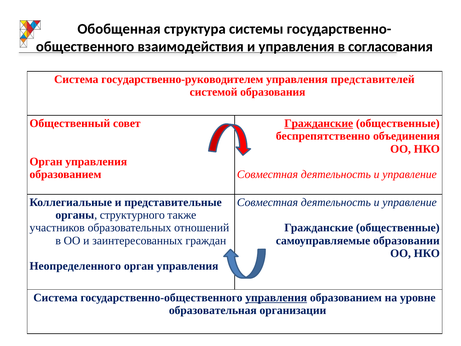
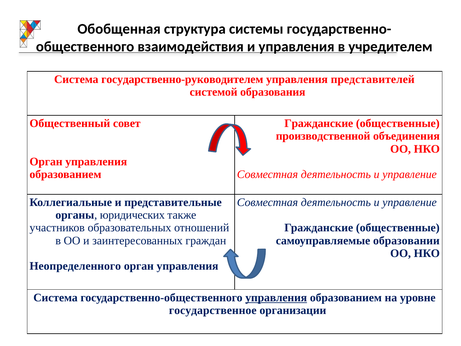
согласования: согласования -> учредителем
Гражданские at (319, 123) underline: present -> none
беспрепятственно: беспрепятственно -> производственной
структурного: структурного -> юридических
образовательная: образовательная -> государственное
